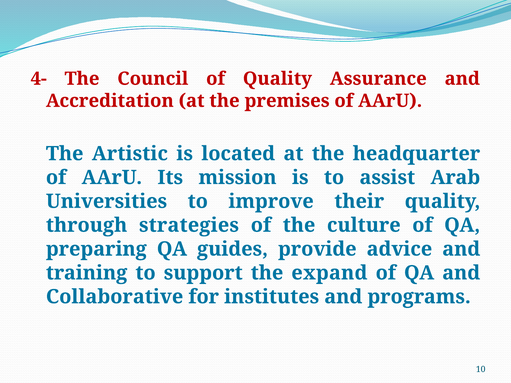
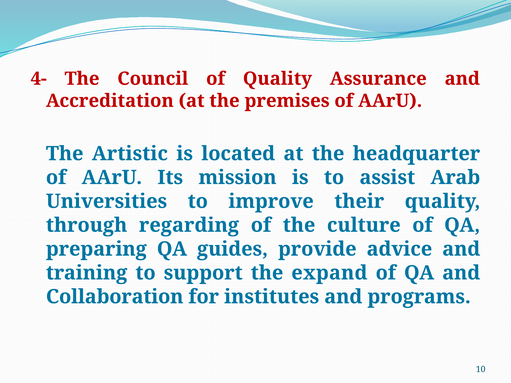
strategies: strategies -> regarding
Collaborative: Collaborative -> Collaboration
